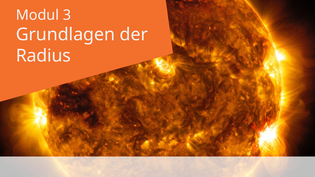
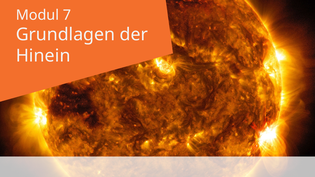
3: 3 -> 7
Radius: Radius -> Hinein
